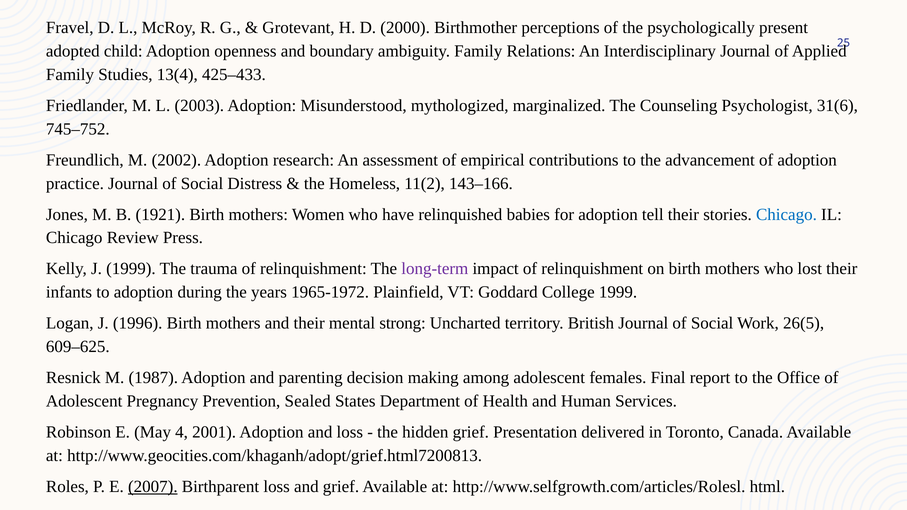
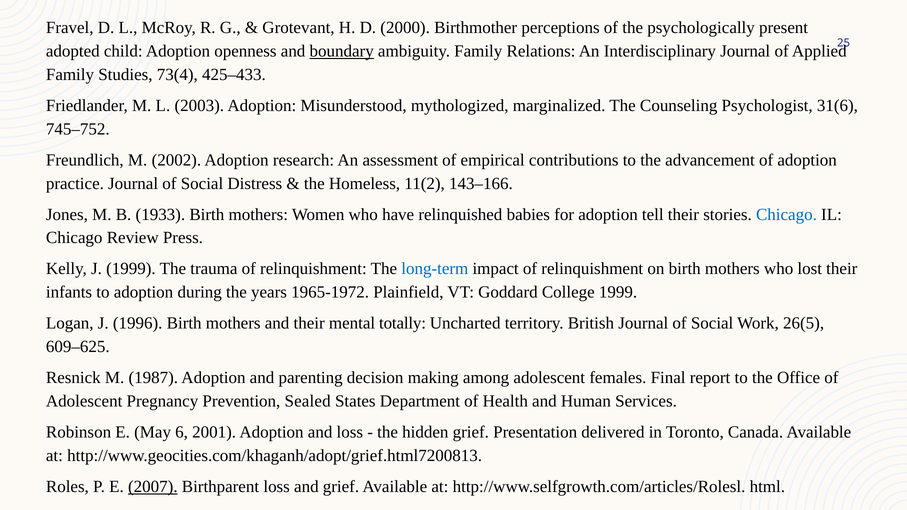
boundary underline: none -> present
13(4: 13(4 -> 73(4
1921: 1921 -> 1933
long-term colour: purple -> blue
strong: strong -> totally
4: 4 -> 6
